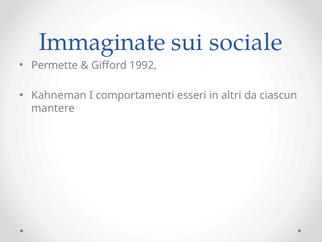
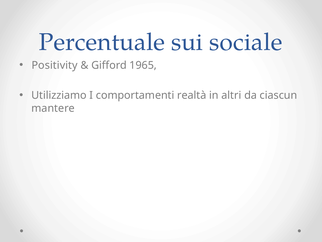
Immaginate: Immaginate -> Percentuale
Permette: Permette -> Positivity
1992: 1992 -> 1965
Kahneman: Kahneman -> Utilizziamo
esseri: esseri -> realtà
